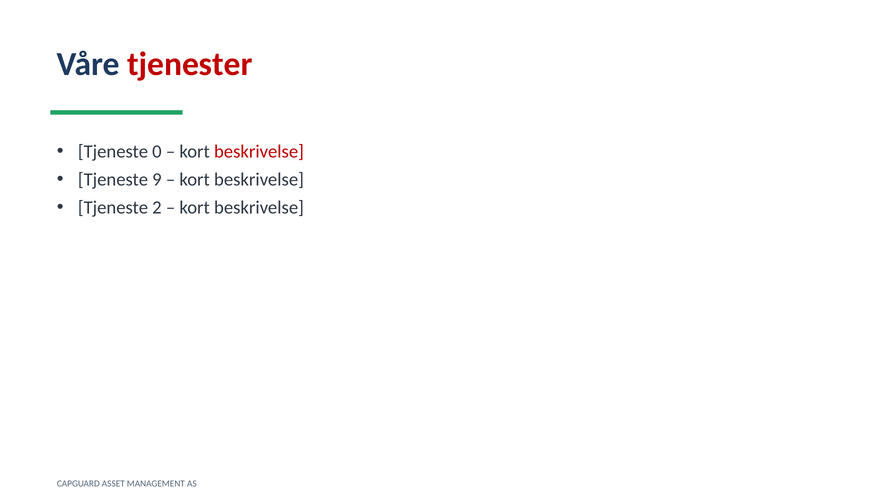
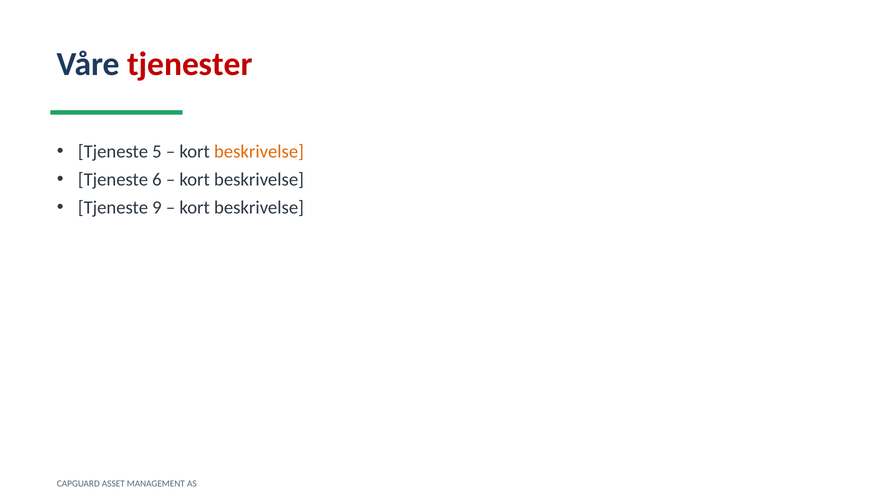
0: 0 -> 5
beskrivelse at (259, 152) colour: red -> orange
9: 9 -> 6
2: 2 -> 9
